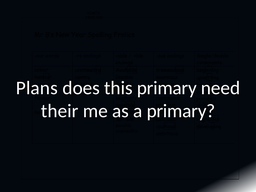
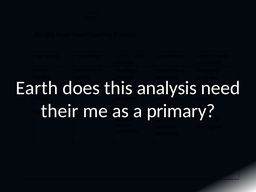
Plans: Plans -> Earth
this primary: primary -> analysis
